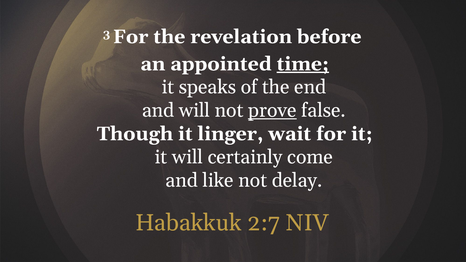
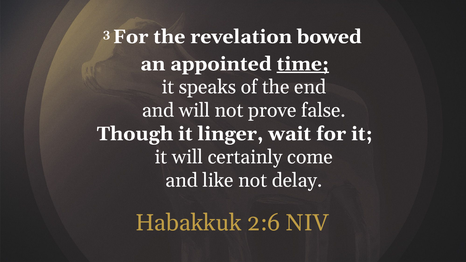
before: before -> bowed
prove underline: present -> none
2:7: 2:7 -> 2:6
